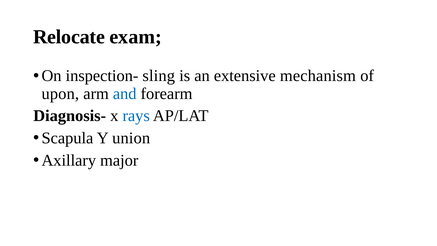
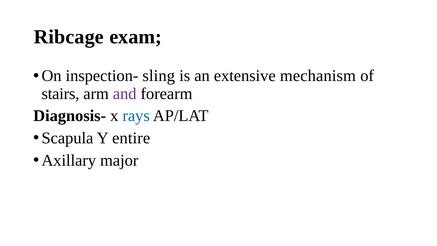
Relocate: Relocate -> Ribcage
upon: upon -> stairs
and colour: blue -> purple
union: union -> entire
